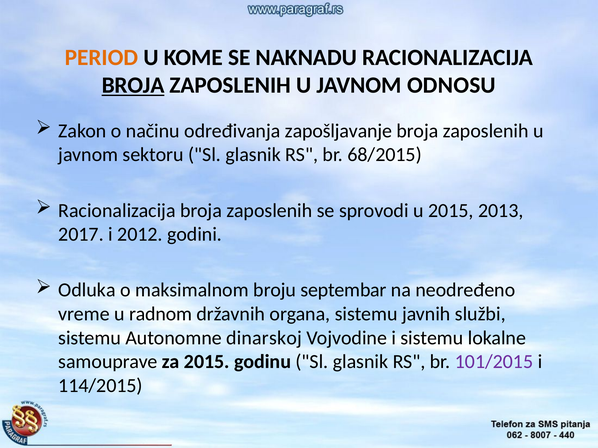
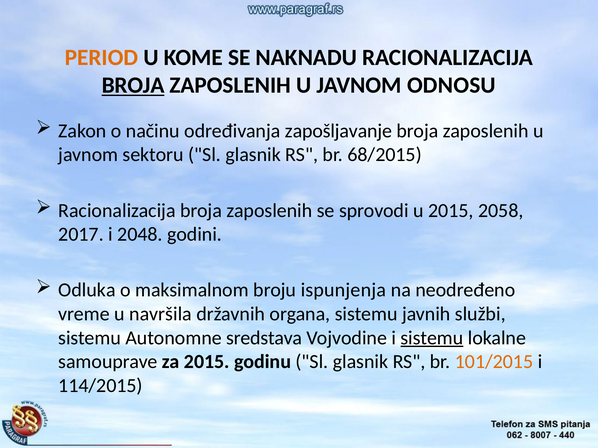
2013: 2013 -> 2058
2012: 2012 -> 2048
septembar: septembar -> ispunjenja
radnom: radnom -> navršila
dinarskoj: dinarskoj -> sredstava
sistemu at (432, 338) underline: none -> present
101/2015 colour: purple -> orange
